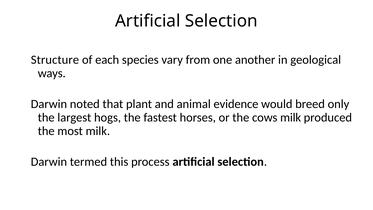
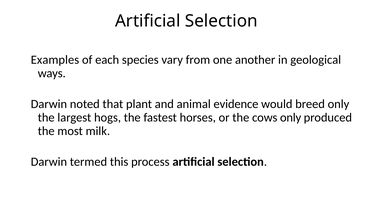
Structure: Structure -> Examples
cows milk: milk -> only
